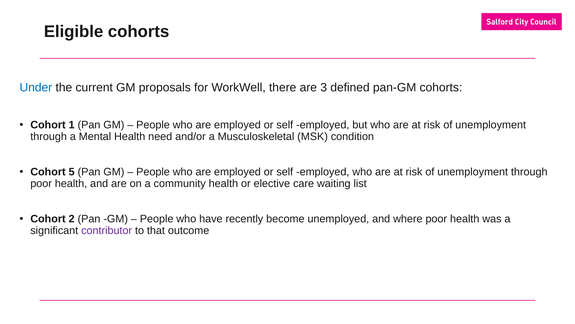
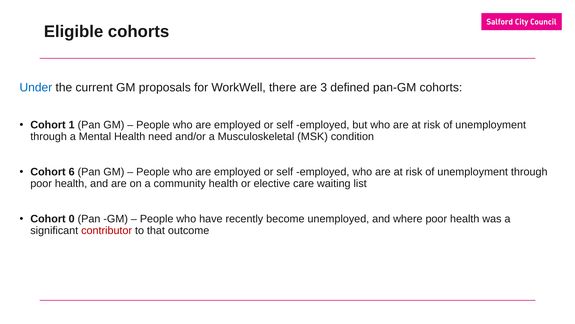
5: 5 -> 6
2: 2 -> 0
contributor colour: purple -> red
